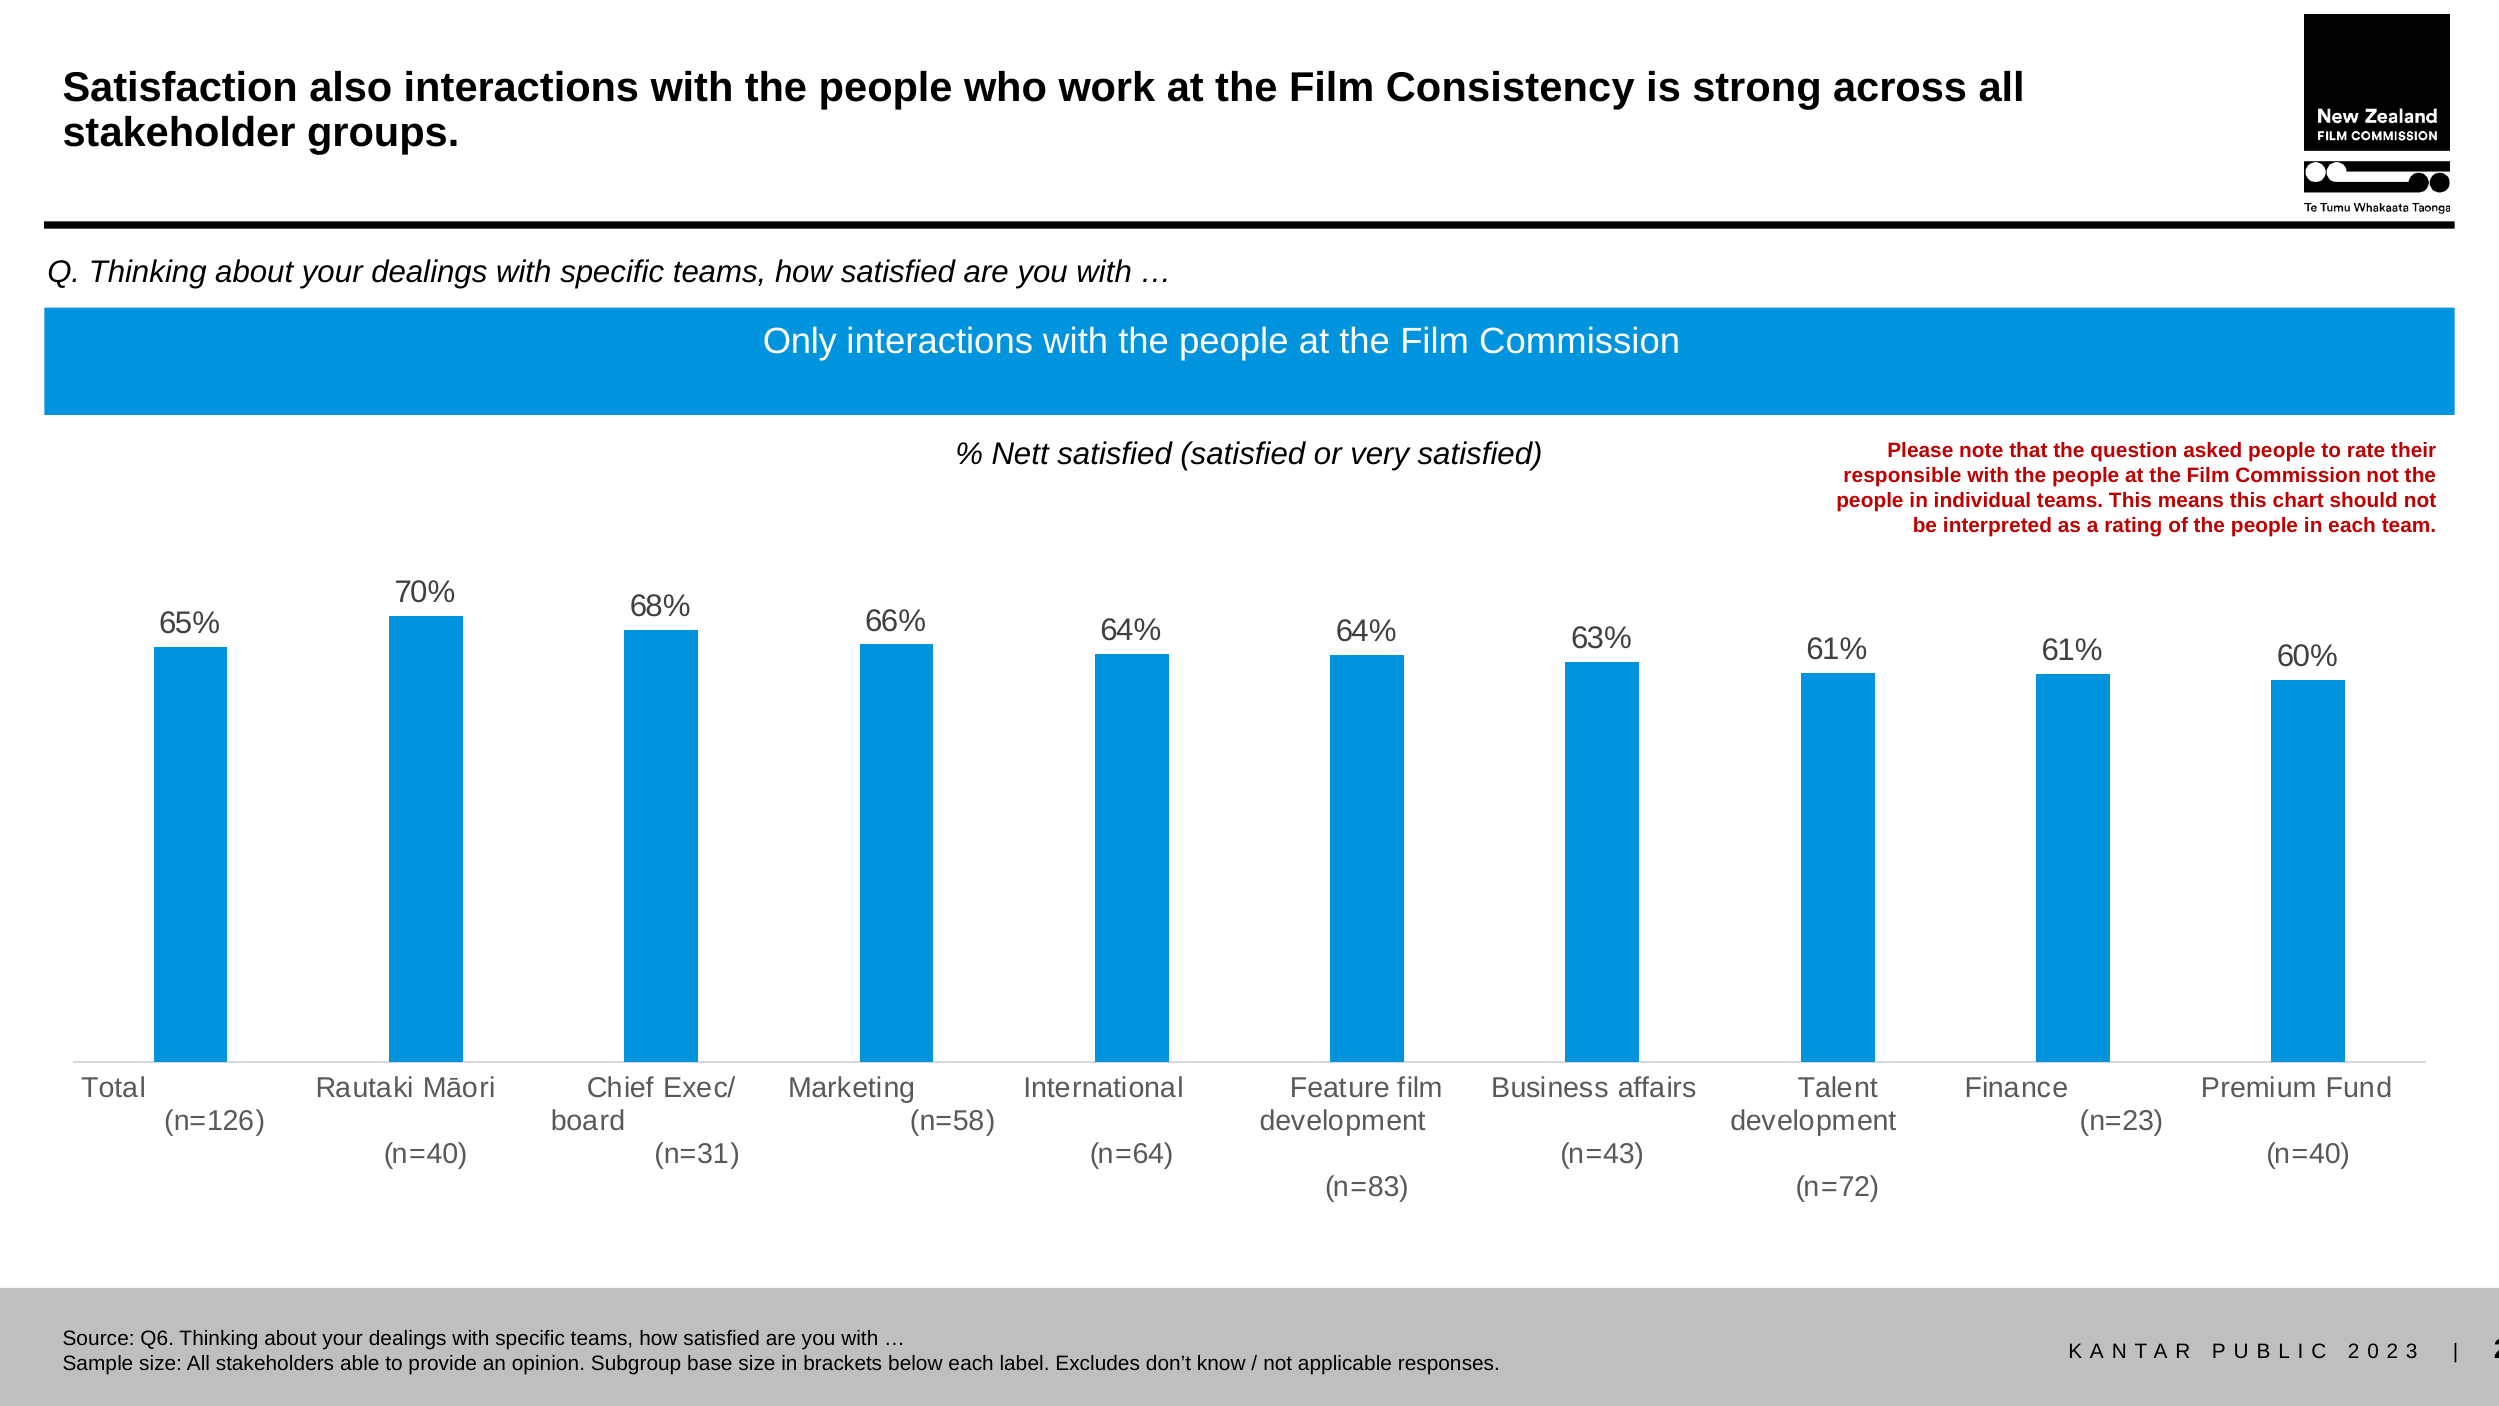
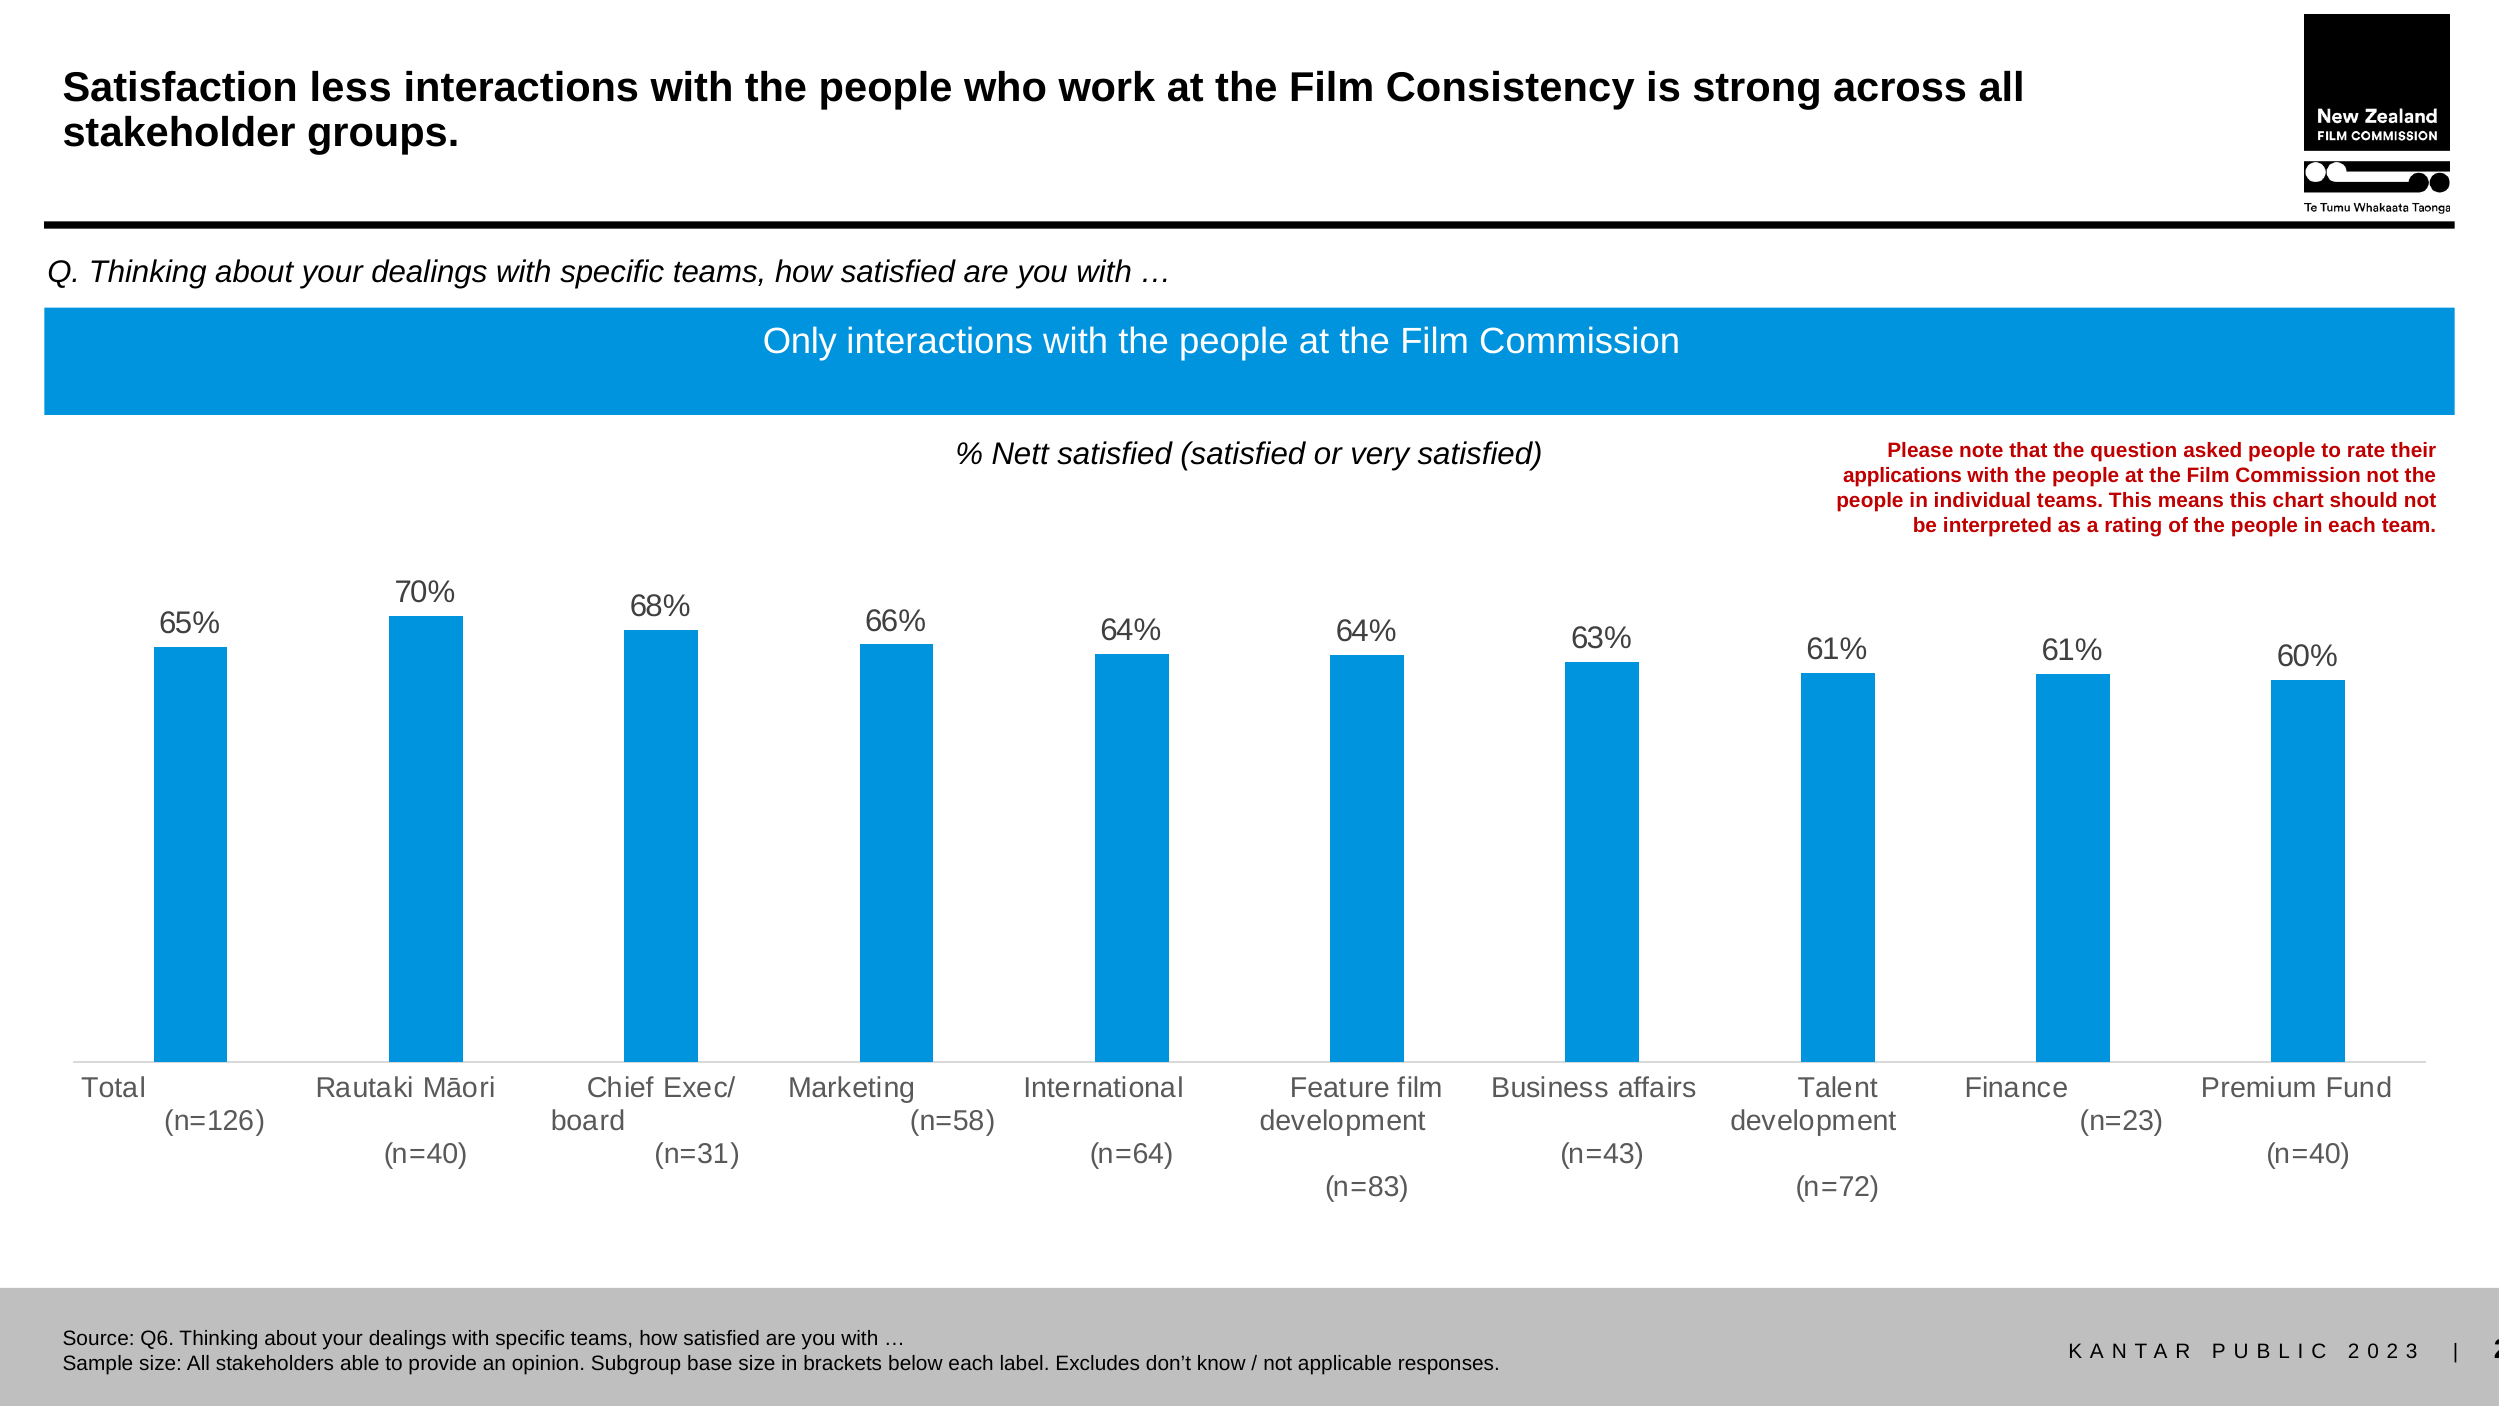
also: also -> less
responsible: responsible -> applications
